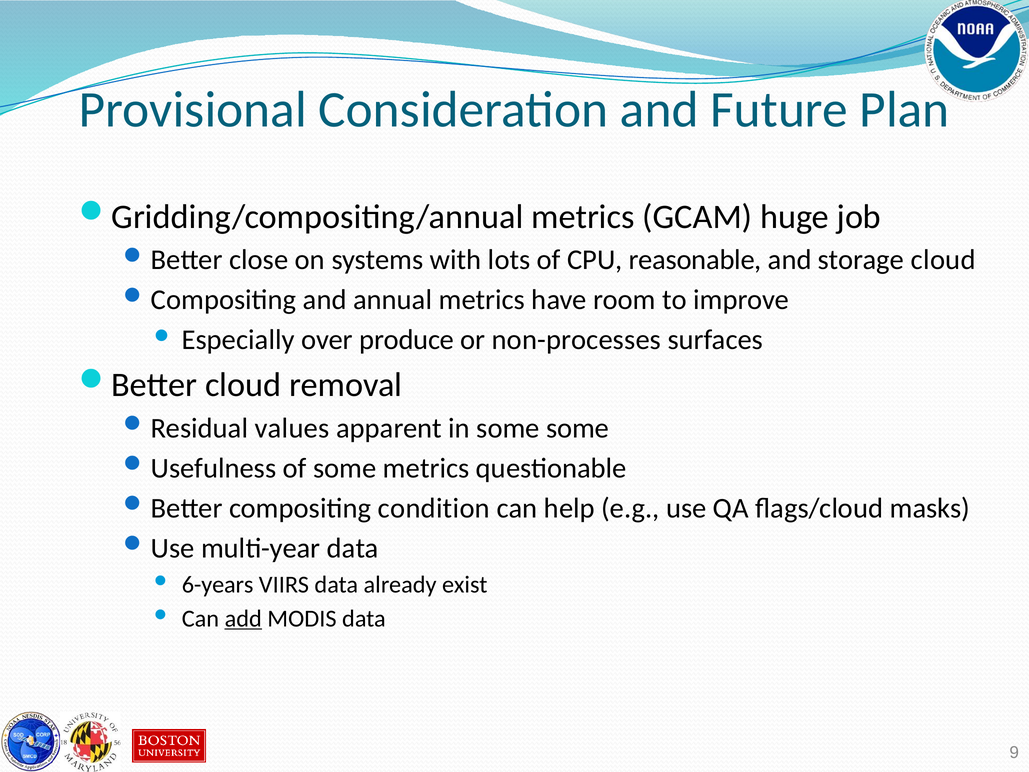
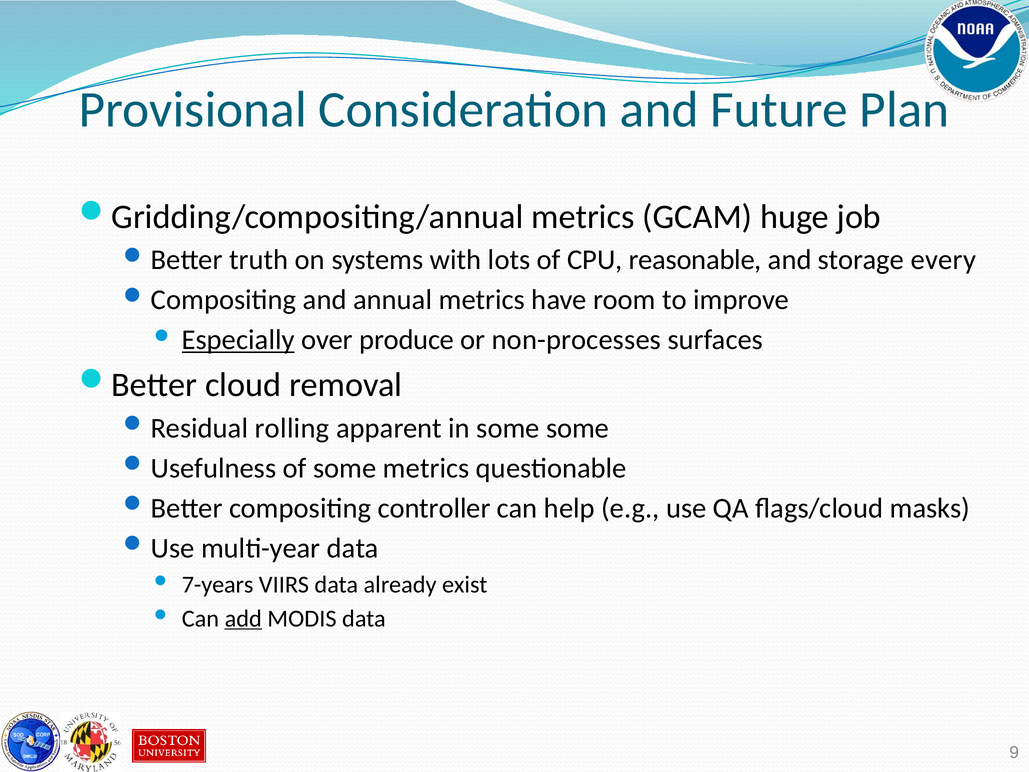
close: close -> truth
storage cloud: cloud -> every
Especially underline: none -> present
values: values -> rolling
condition: condition -> controller
6-years: 6-years -> 7-years
